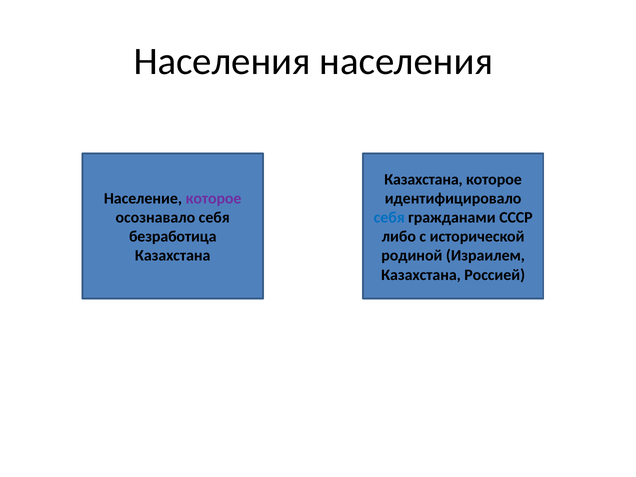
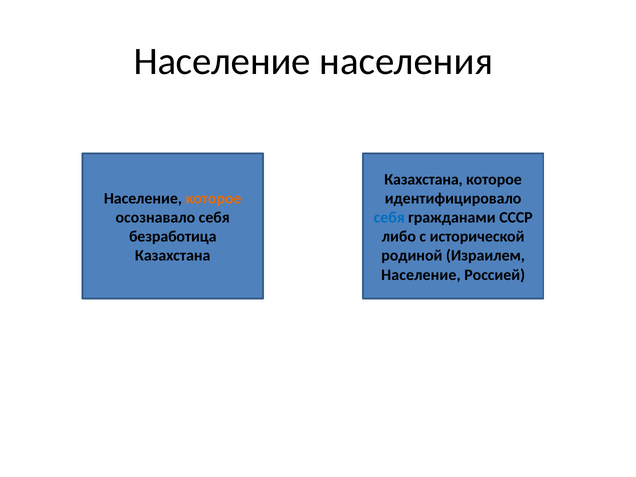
Населения at (222, 62): Населения -> Население
которое at (214, 198) colour: purple -> orange
Казахстана at (421, 275): Казахстана -> Население
